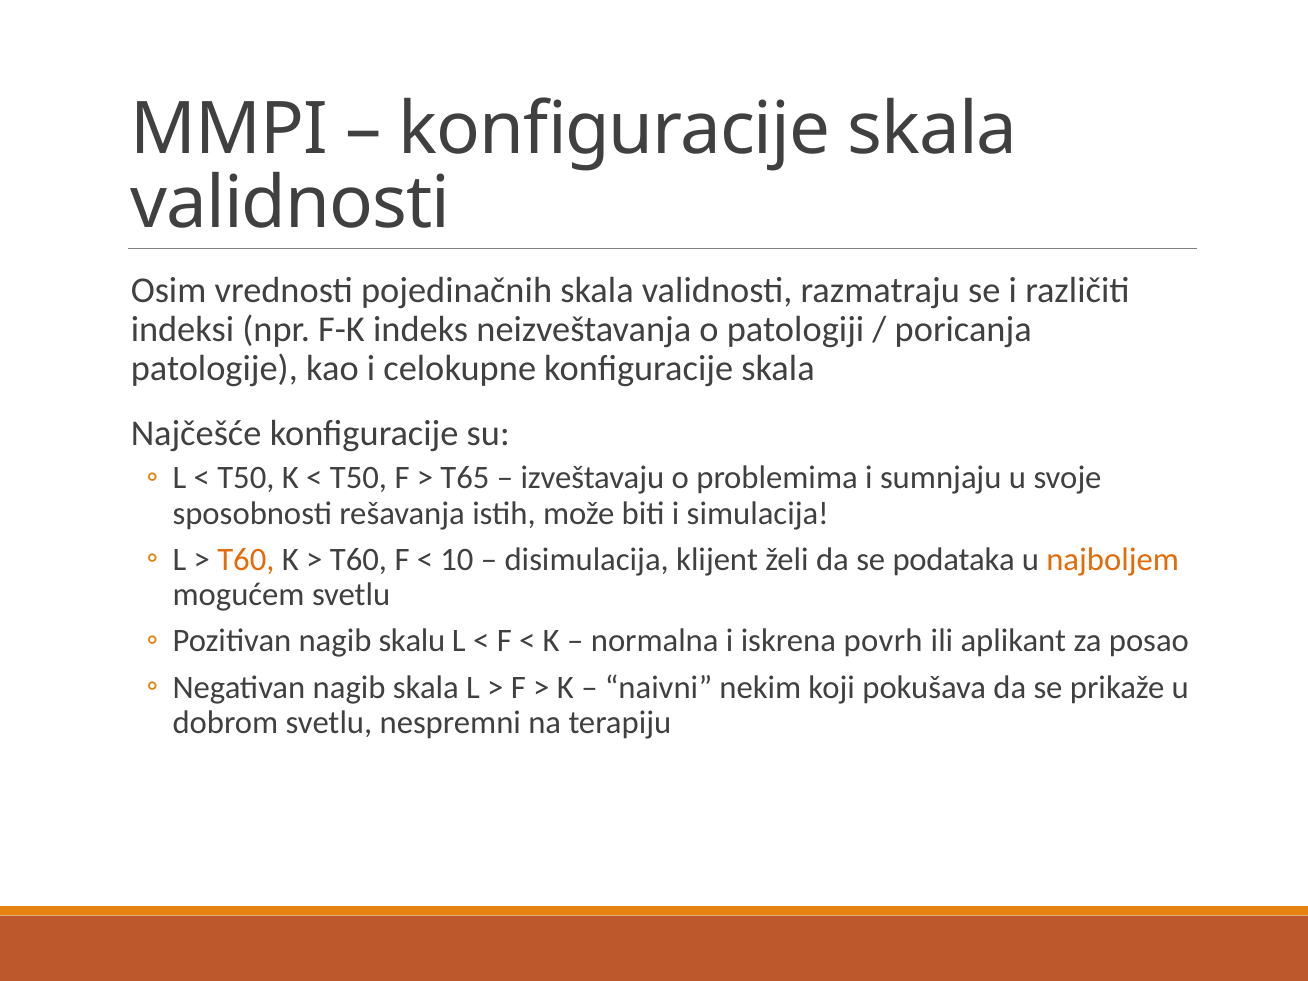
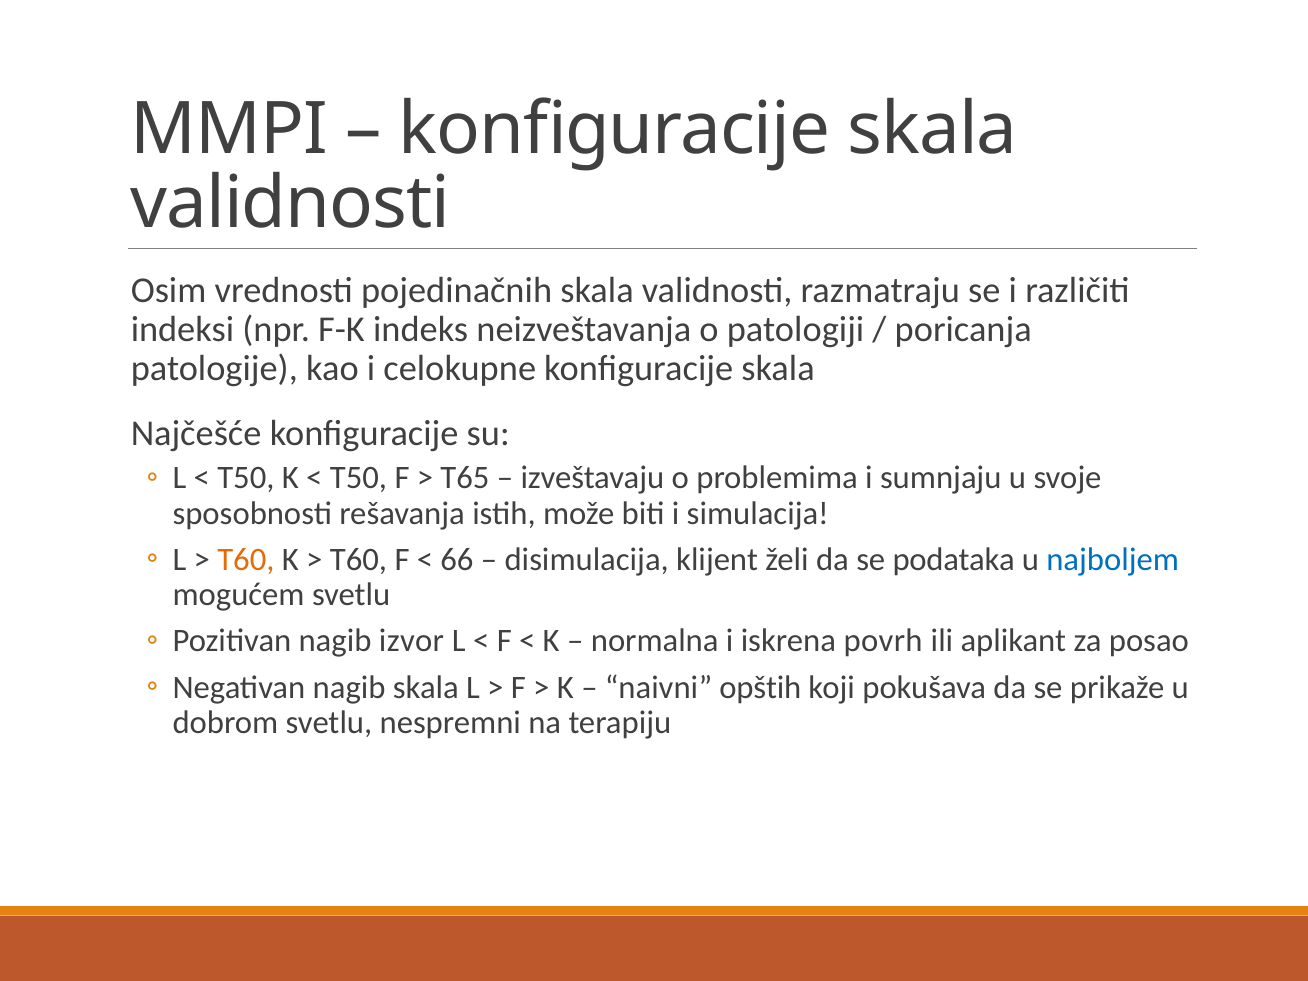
10: 10 -> 66
najboljem colour: orange -> blue
skalu: skalu -> izvor
nekim: nekim -> opštih
